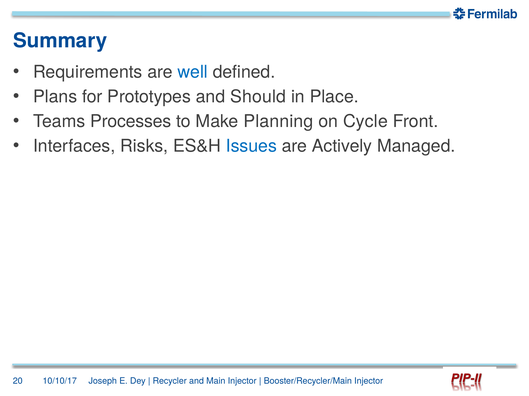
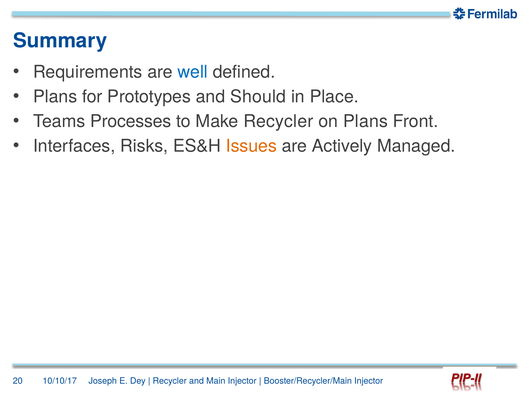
Make Planning: Planning -> Recycler
on Cycle: Cycle -> Plans
Issues colour: blue -> orange
